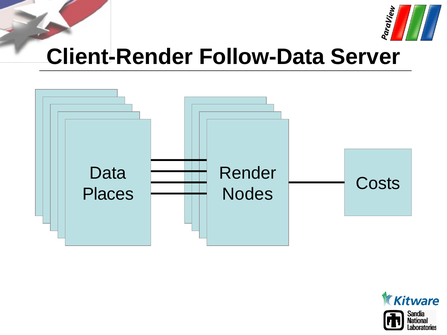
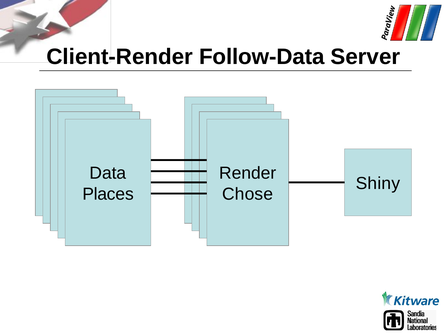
Costs: Costs -> Shiny
Nodes: Nodes -> Chose
